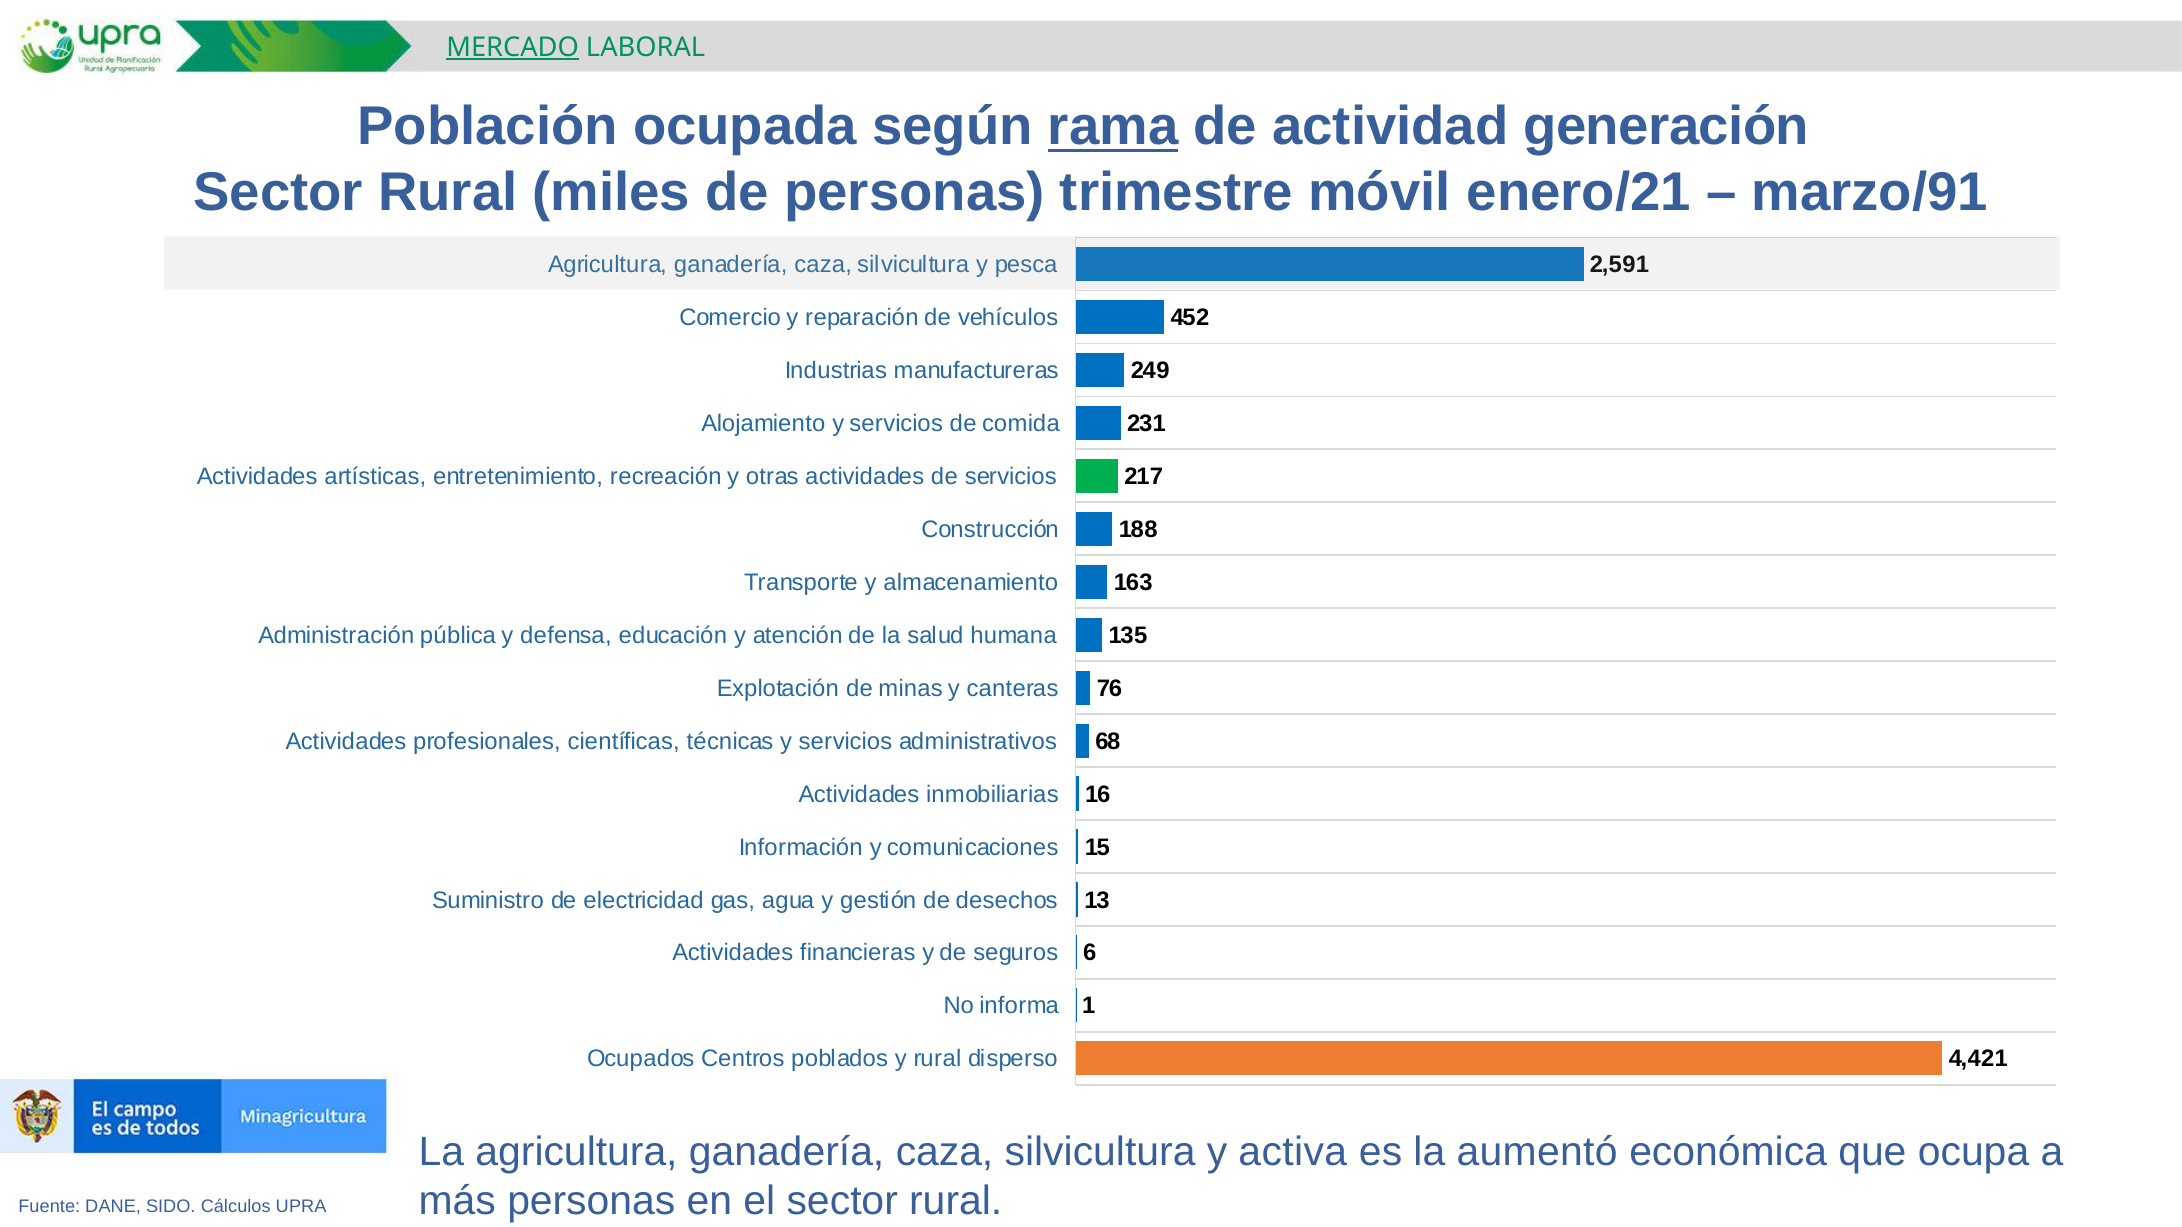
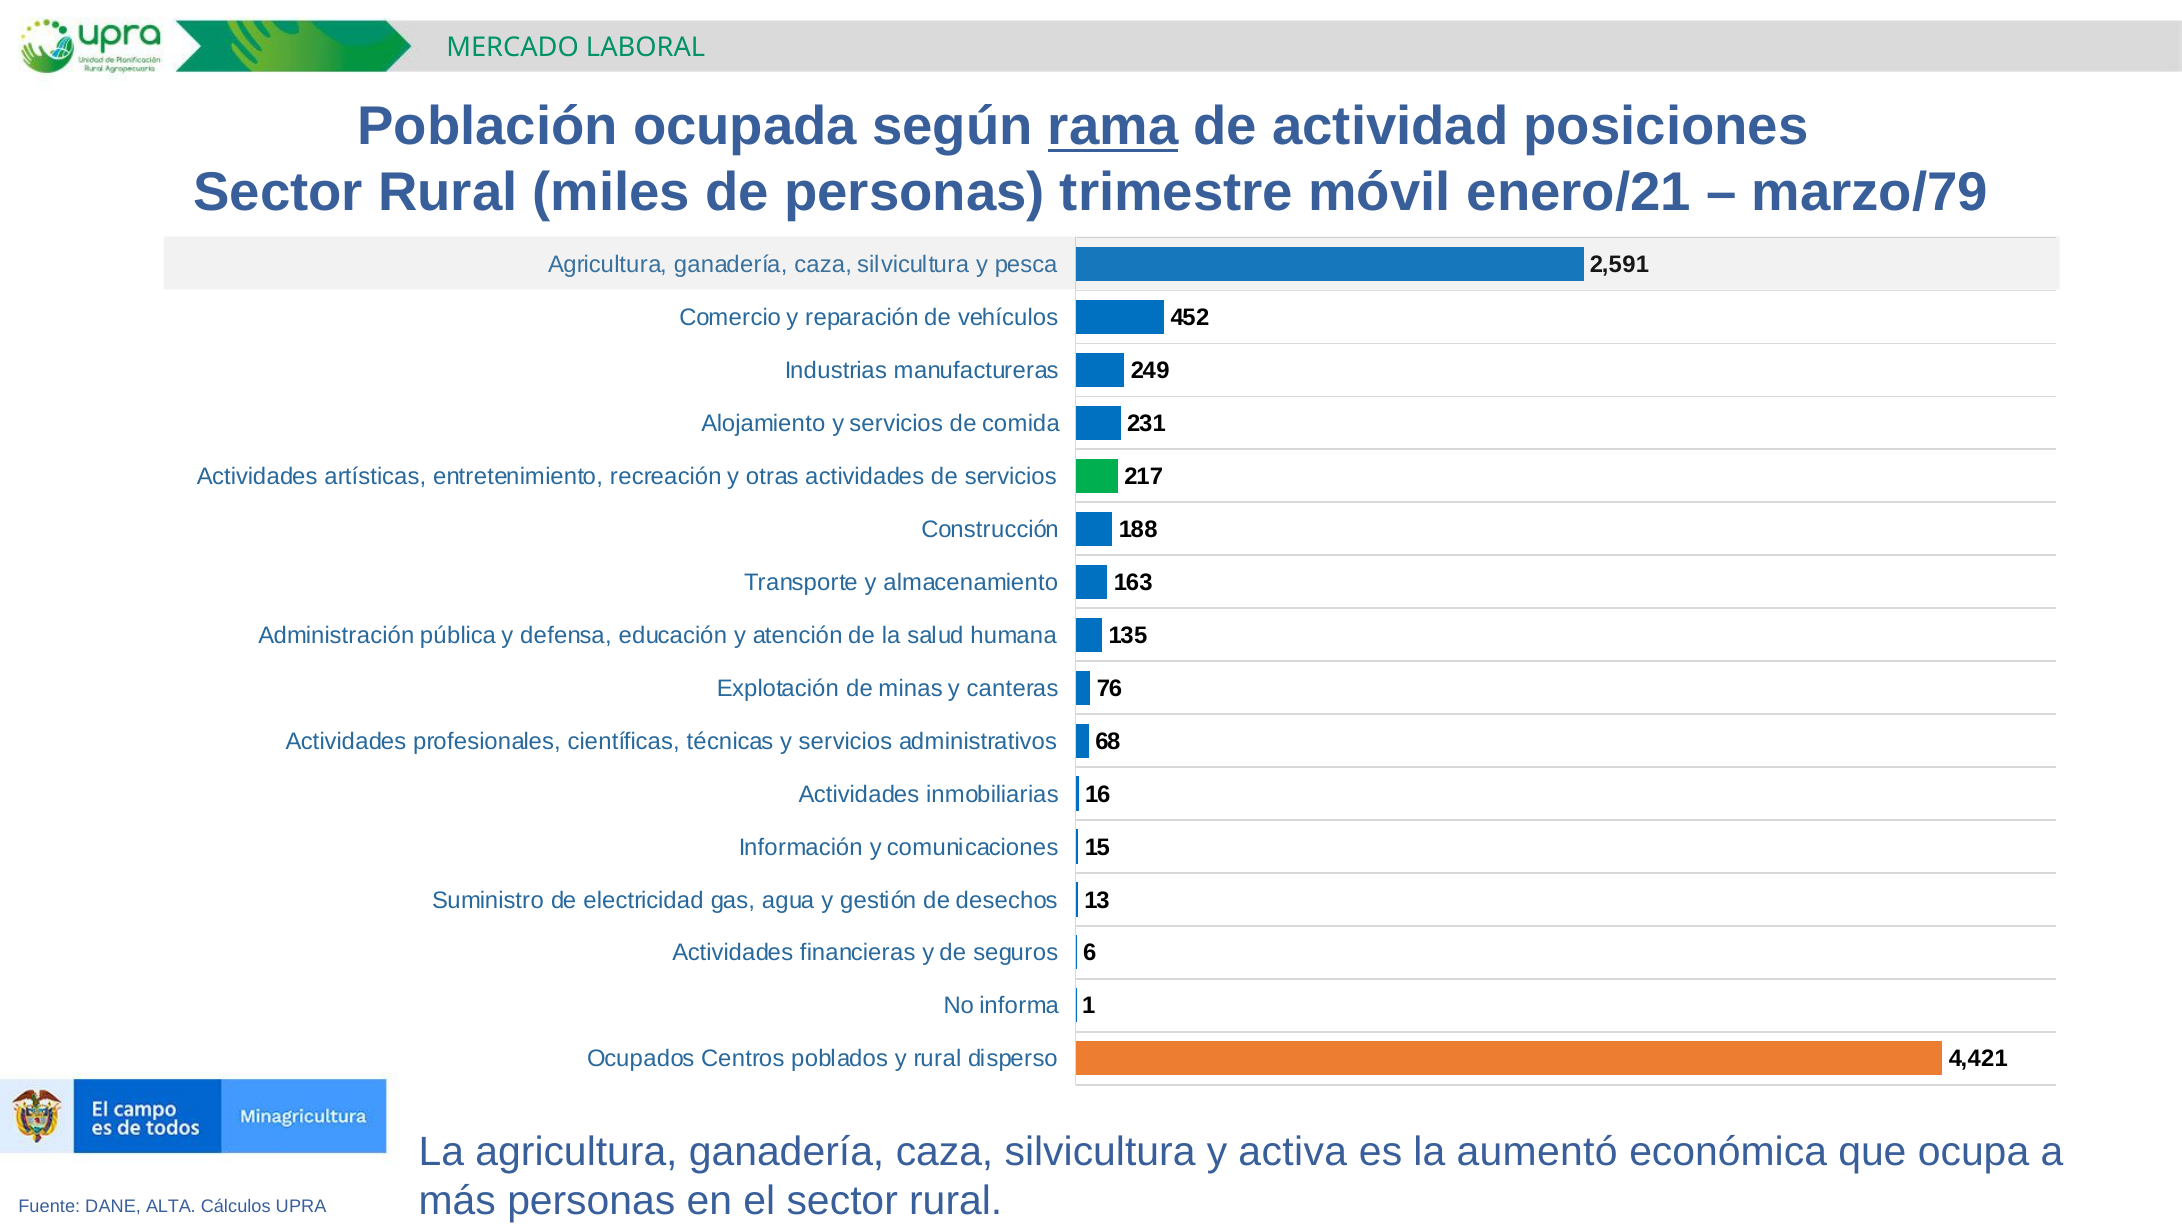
MERCADO underline: present -> none
generación: generación -> posiciones
marzo/91: marzo/91 -> marzo/79
SIDO: SIDO -> ALTA
